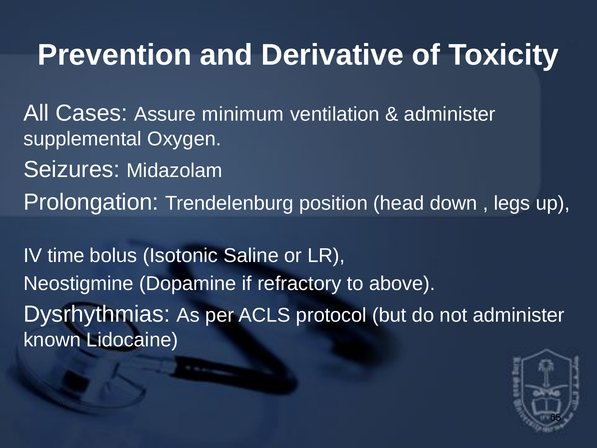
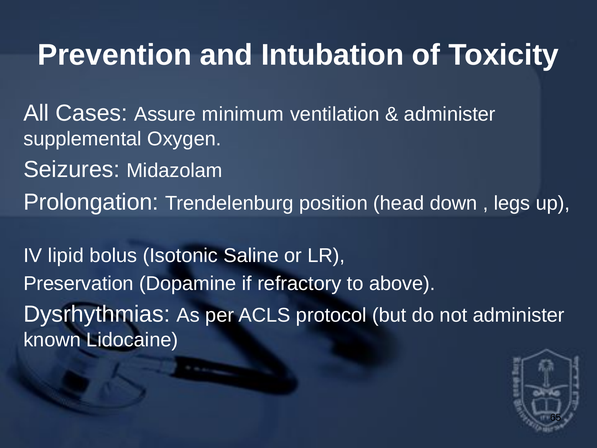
Derivative: Derivative -> Intubation
time: time -> lipid
Neostigmine: Neostigmine -> Preservation
